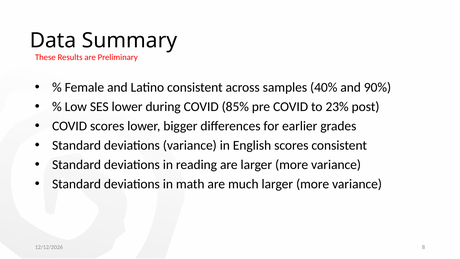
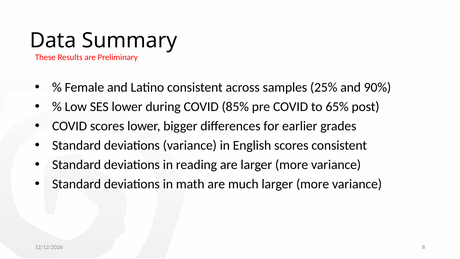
40%: 40% -> 25%
23%: 23% -> 65%
